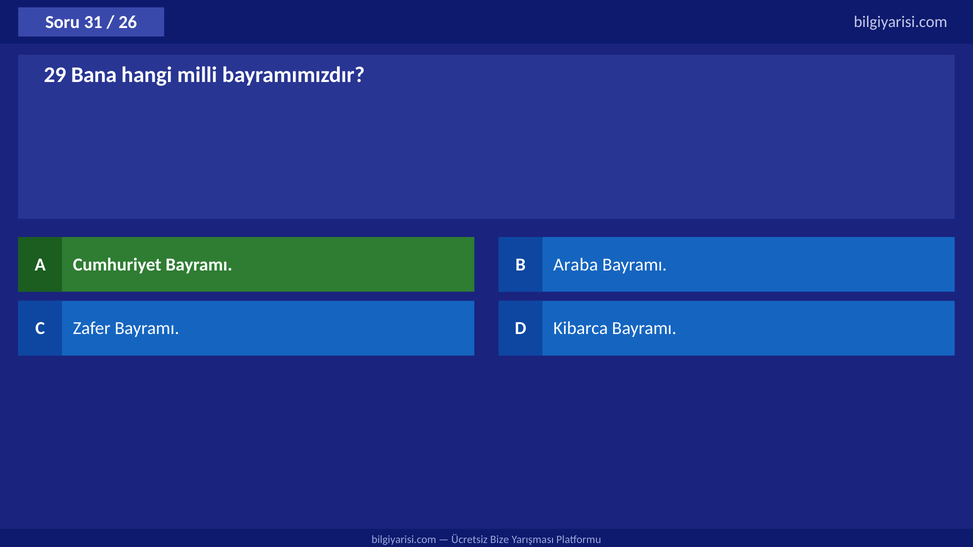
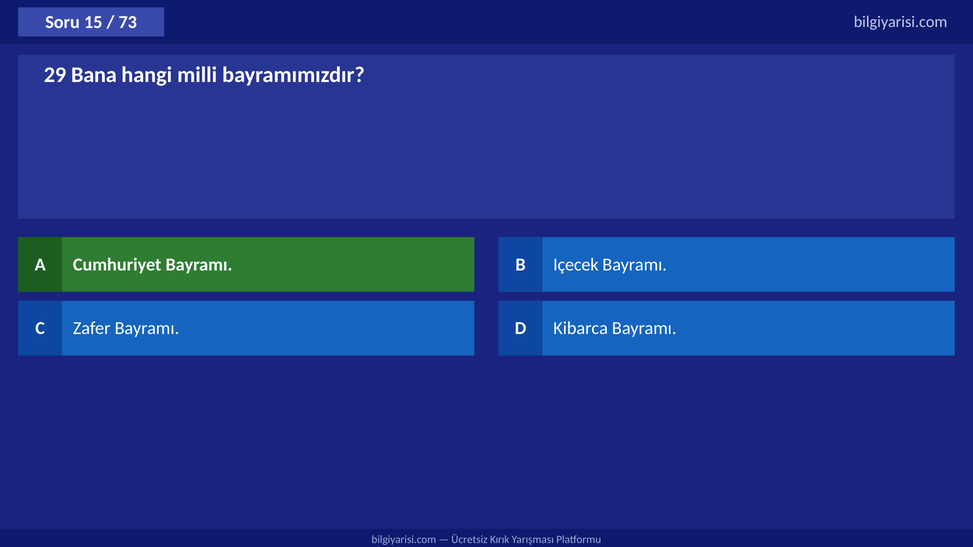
31: 31 -> 15
26: 26 -> 73
Araba: Araba -> Içecek
Bize: Bize -> Kırık
